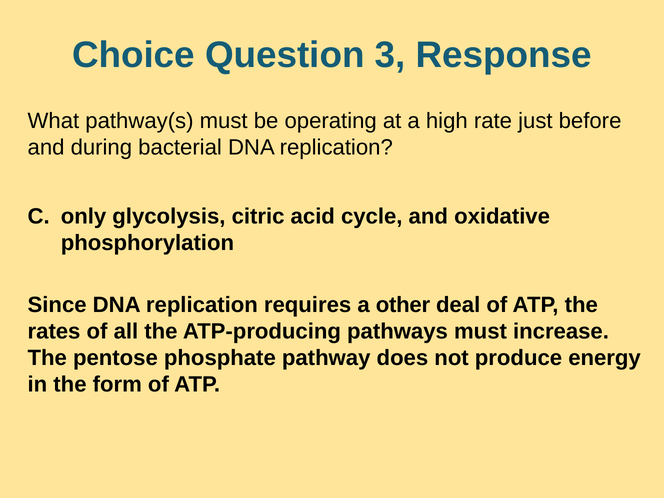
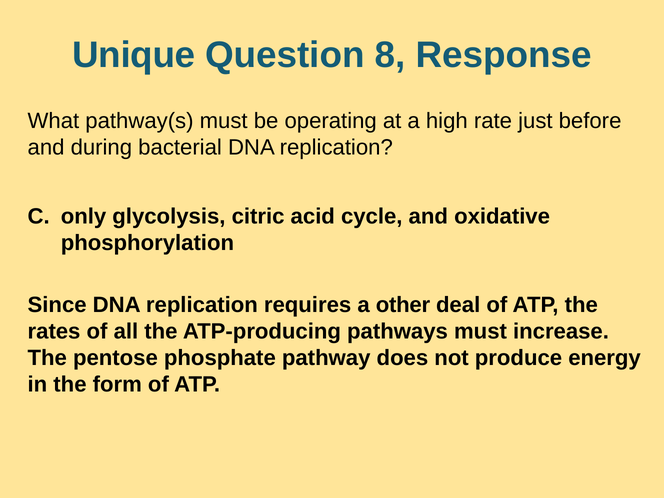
Choice: Choice -> Unique
3: 3 -> 8
